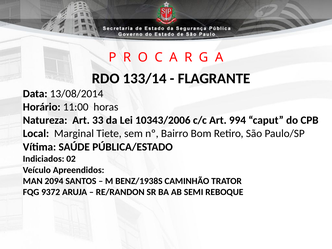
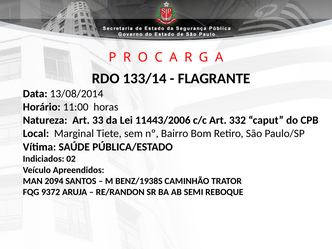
10343/2006: 10343/2006 -> 11443/2006
994: 994 -> 332
